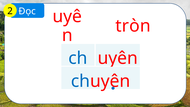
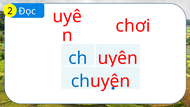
tròn: tròn -> chơi
